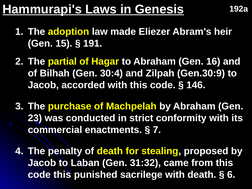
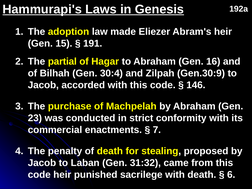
code this: this -> heir
